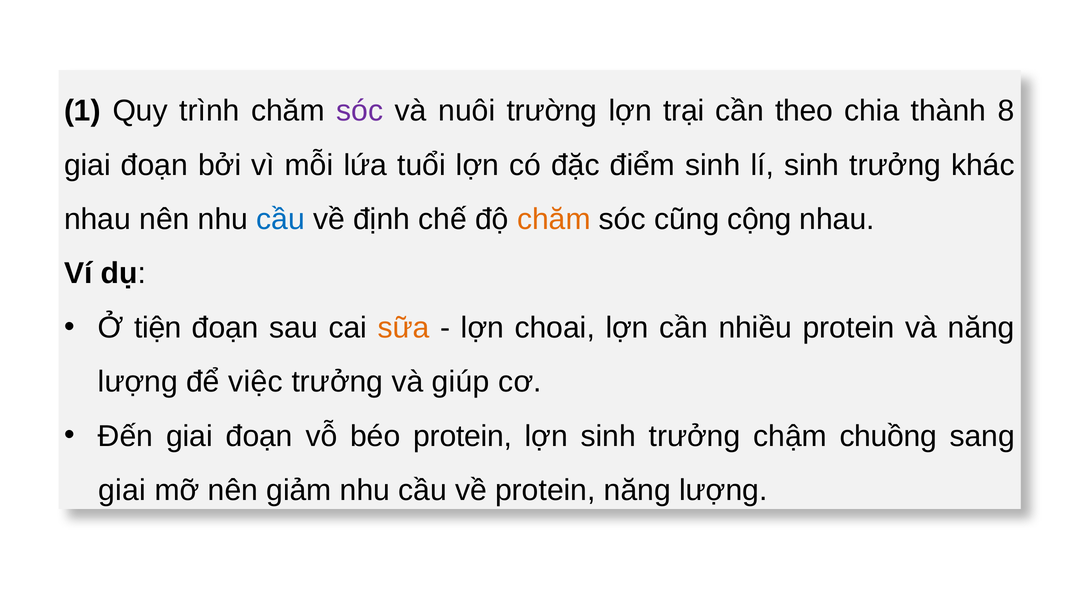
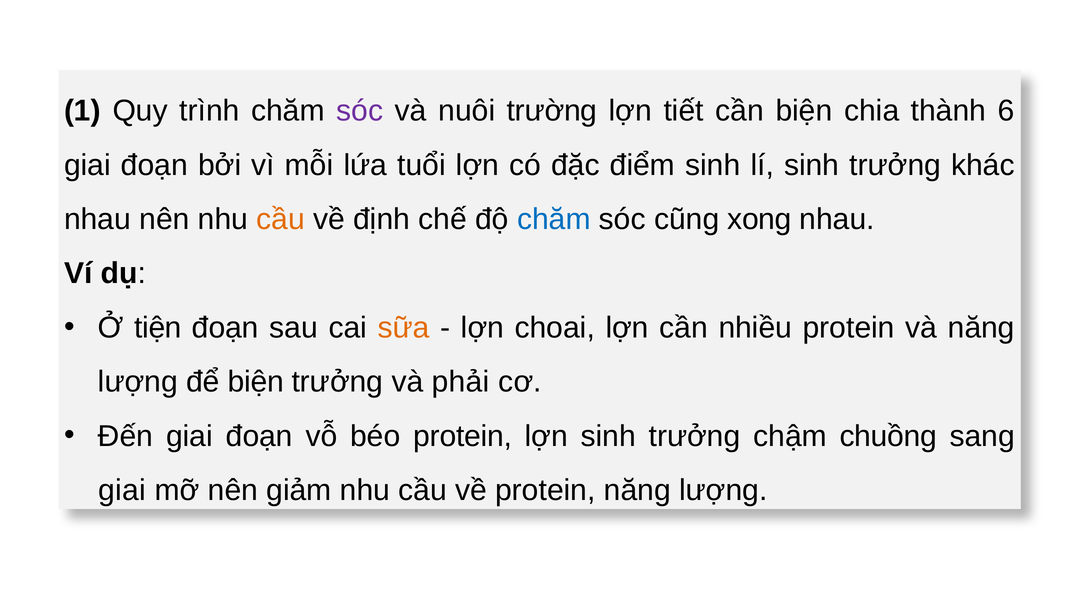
trại: trại -> tiết
cần theo: theo -> biện
8: 8 -> 6
cầu at (281, 219) colour: blue -> orange
chăm at (554, 219) colour: orange -> blue
cộng: cộng -> xong
để việc: việc -> biện
giúp: giúp -> phải
